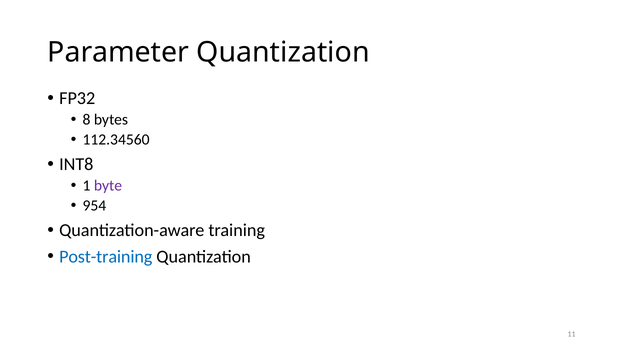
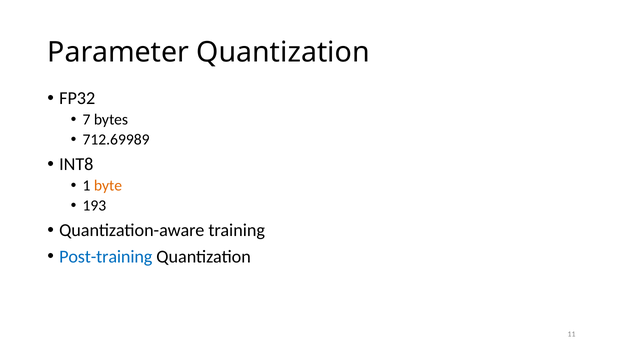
8: 8 -> 7
112.34560: 112.34560 -> 712.69989
byte colour: purple -> orange
954: 954 -> 193
